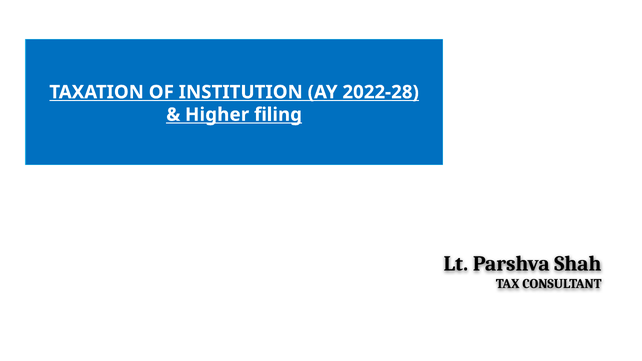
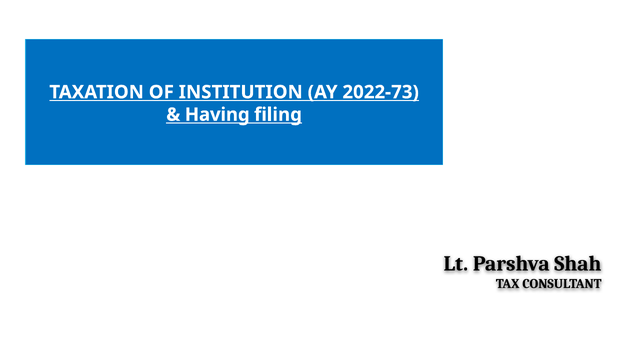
2022-28: 2022-28 -> 2022-73
Higher: Higher -> Having
